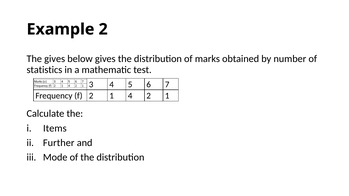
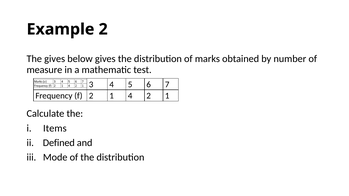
statistics: statistics -> measure
Further: Further -> Defined
